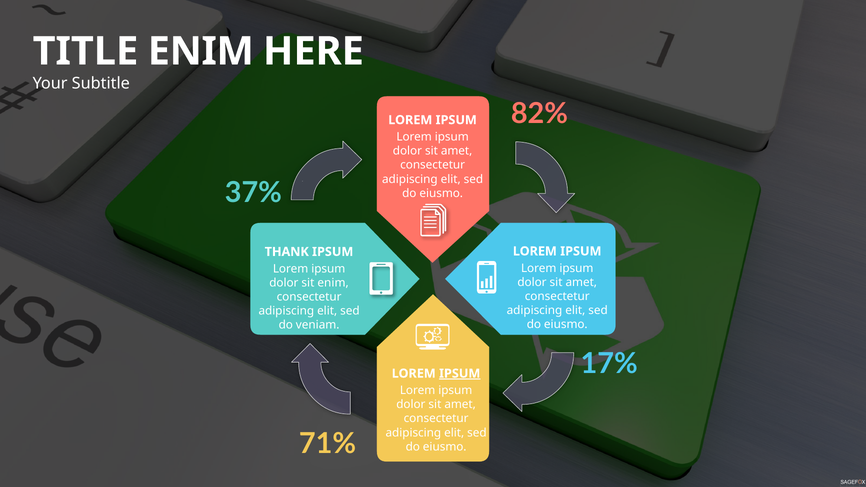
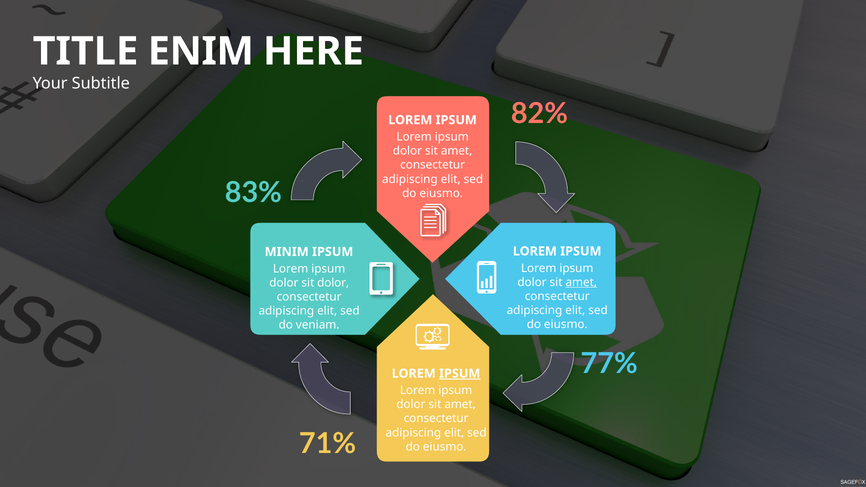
37%: 37% -> 83%
THANK: THANK -> MINIM
amet at (581, 282) underline: none -> present
sit enim: enim -> dolor
17%: 17% -> 77%
